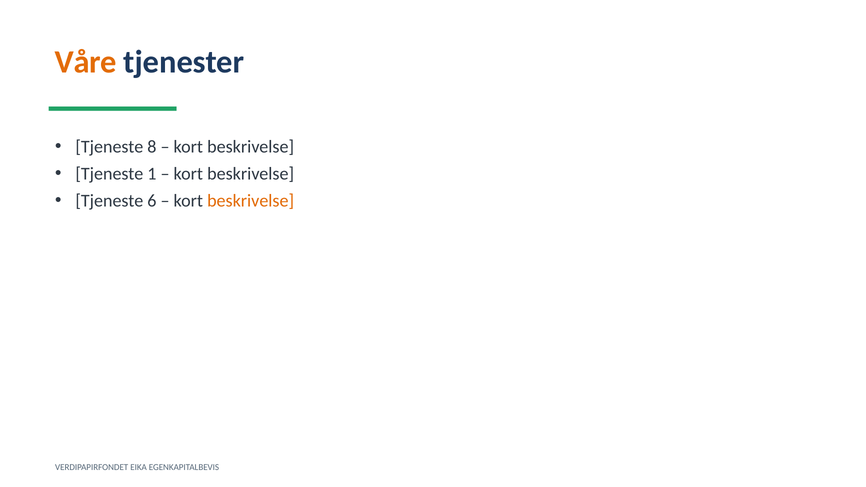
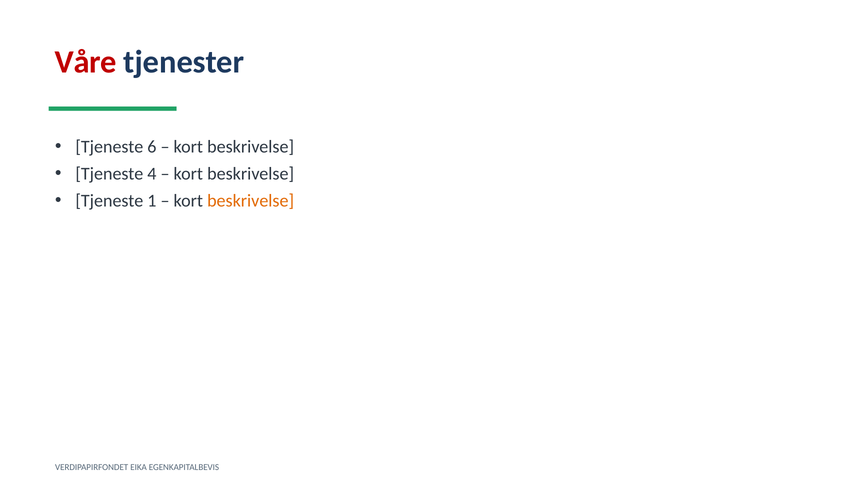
Våre colour: orange -> red
8: 8 -> 6
1: 1 -> 4
6: 6 -> 1
